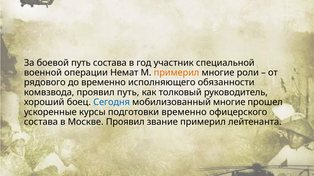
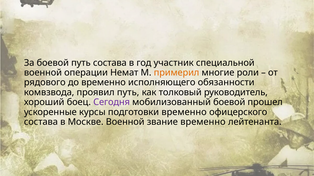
Сегодня colour: blue -> purple
мобилизованный многие: многие -> боевой
Москве Проявил: Проявил -> Военной
звание примерил: примерил -> временно
